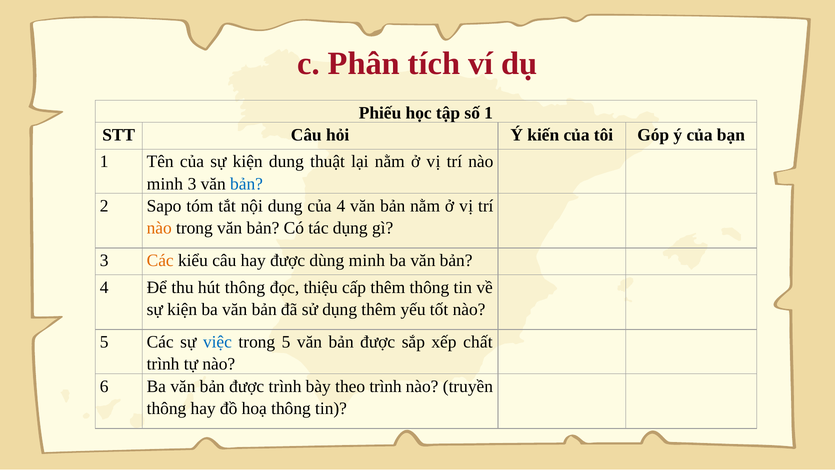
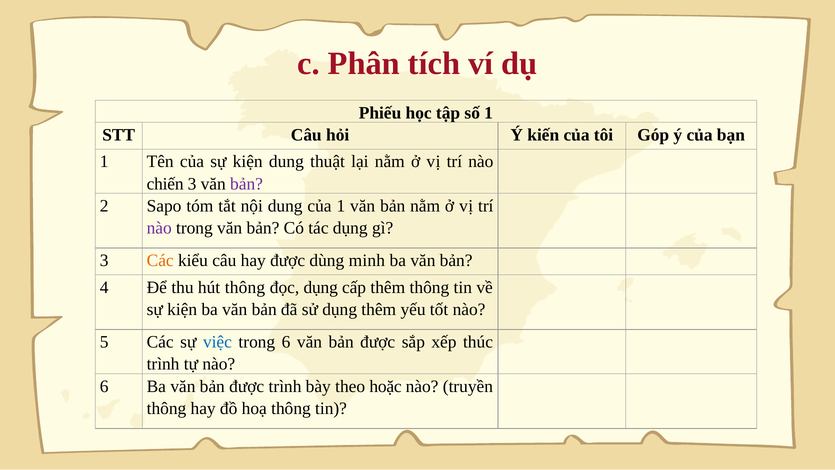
minh at (165, 184): minh -> chiến
bản at (247, 184) colour: blue -> purple
của 4: 4 -> 1
nào at (159, 228) colour: orange -> purple
đọc thiệu: thiệu -> dụng
trong 5: 5 -> 6
chất: chất -> thúc
theo trình: trình -> hoặc
